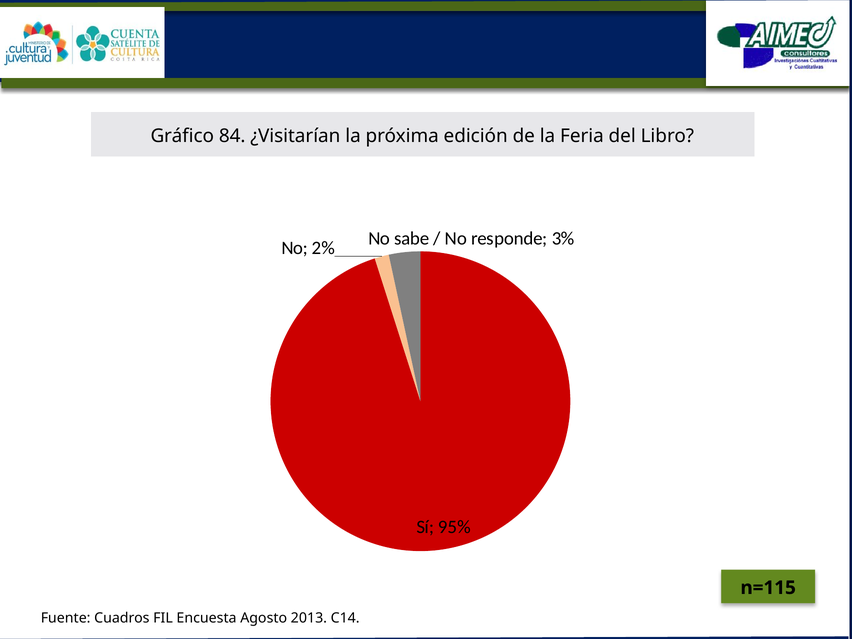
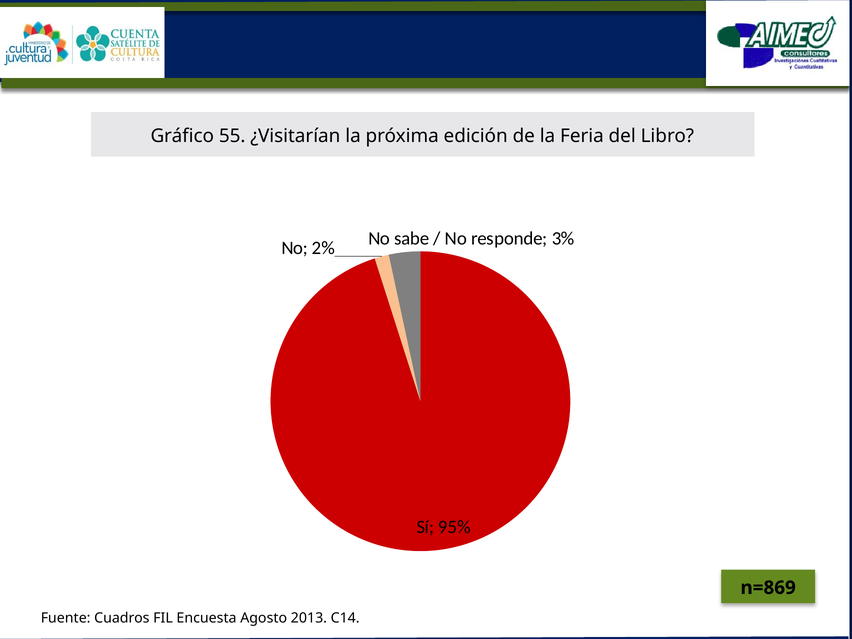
84: 84 -> 55
n=115: n=115 -> n=869
